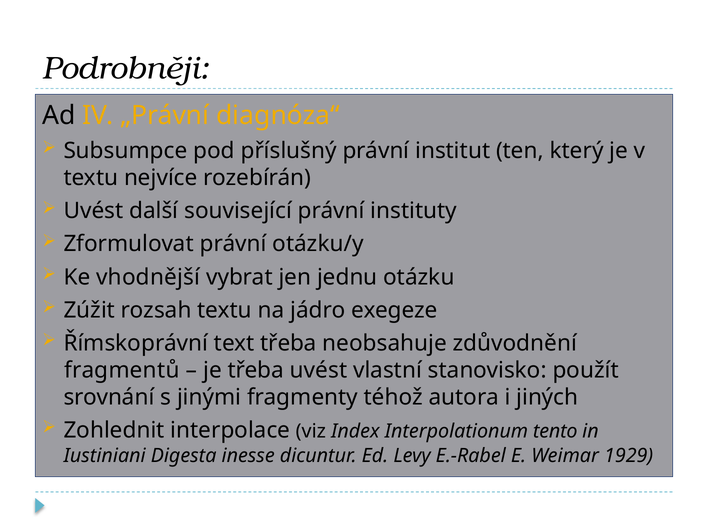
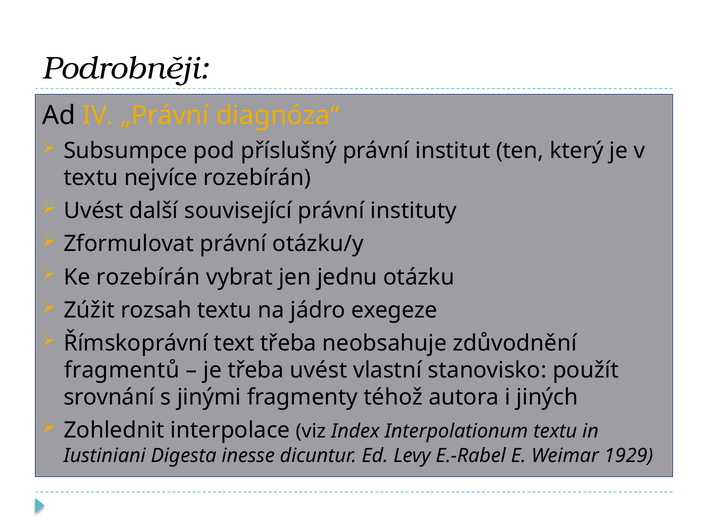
Ke vhodnější: vhodnější -> rozebírán
Interpolationum tento: tento -> textu
